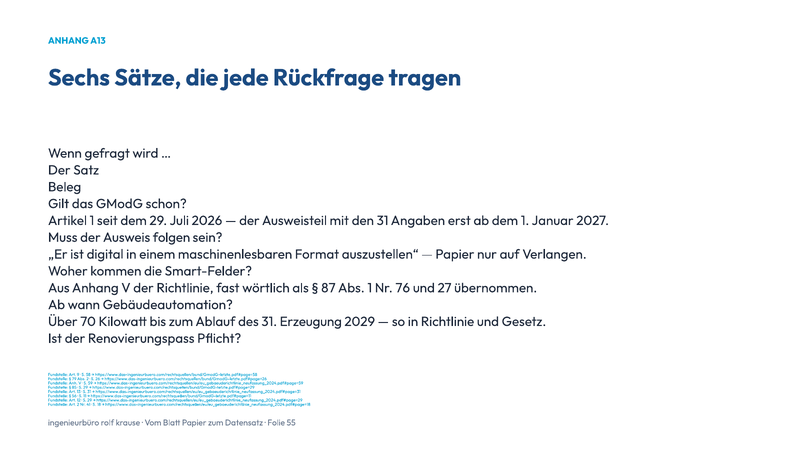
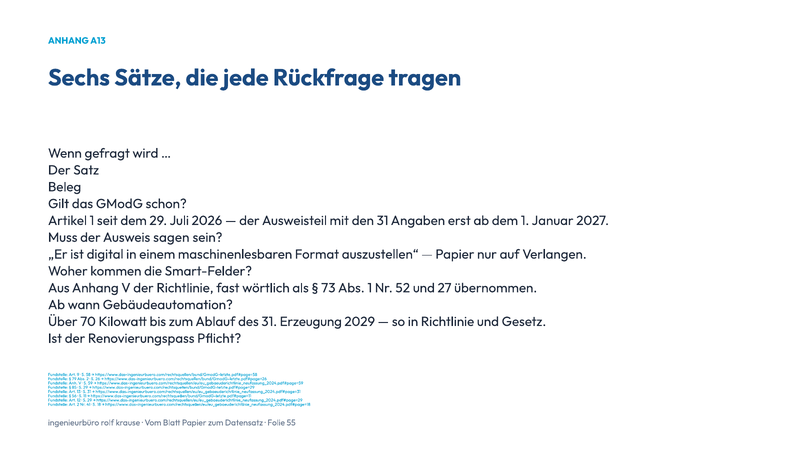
folgen: folgen -> sagen
87: 87 -> 73
76: 76 -> 52
